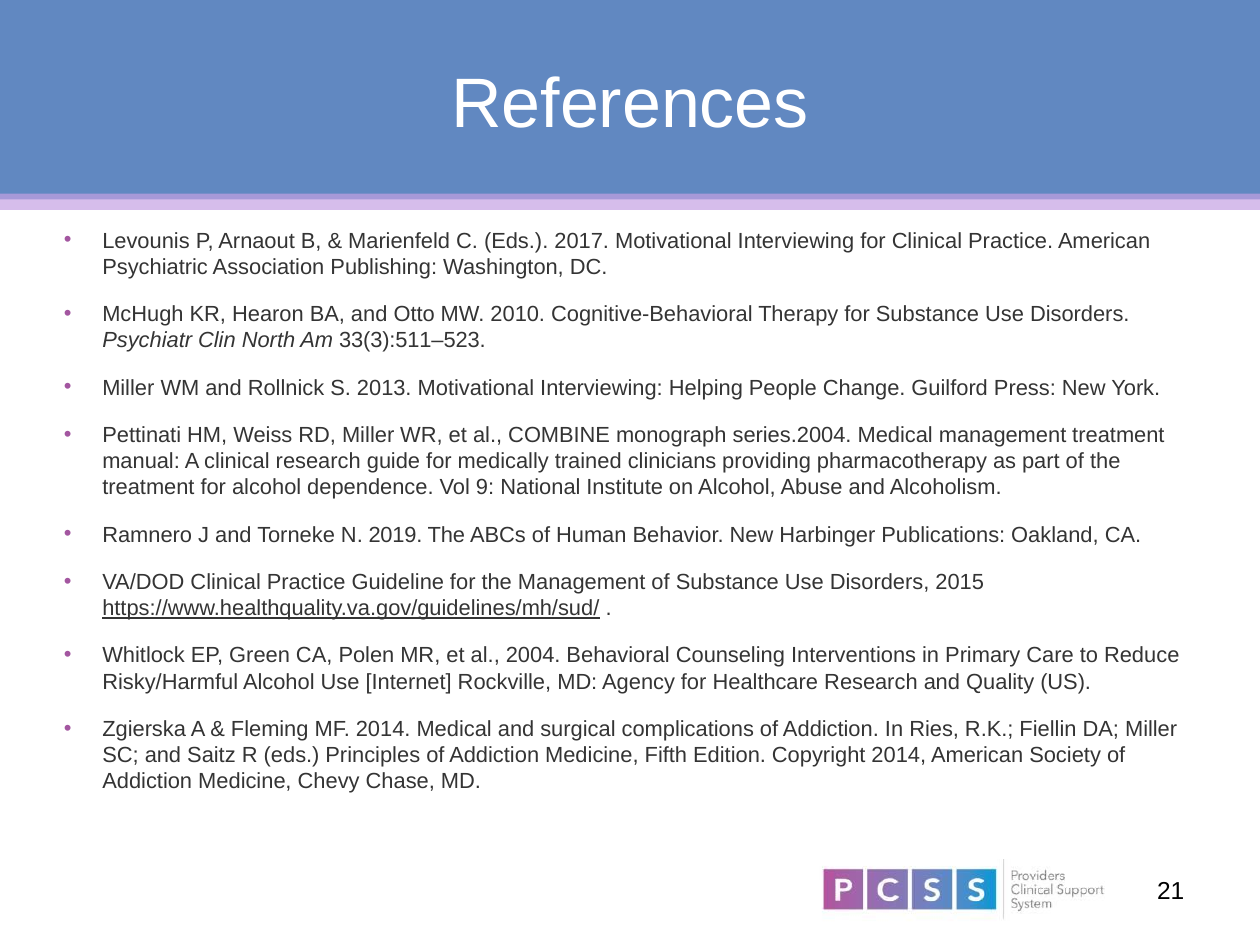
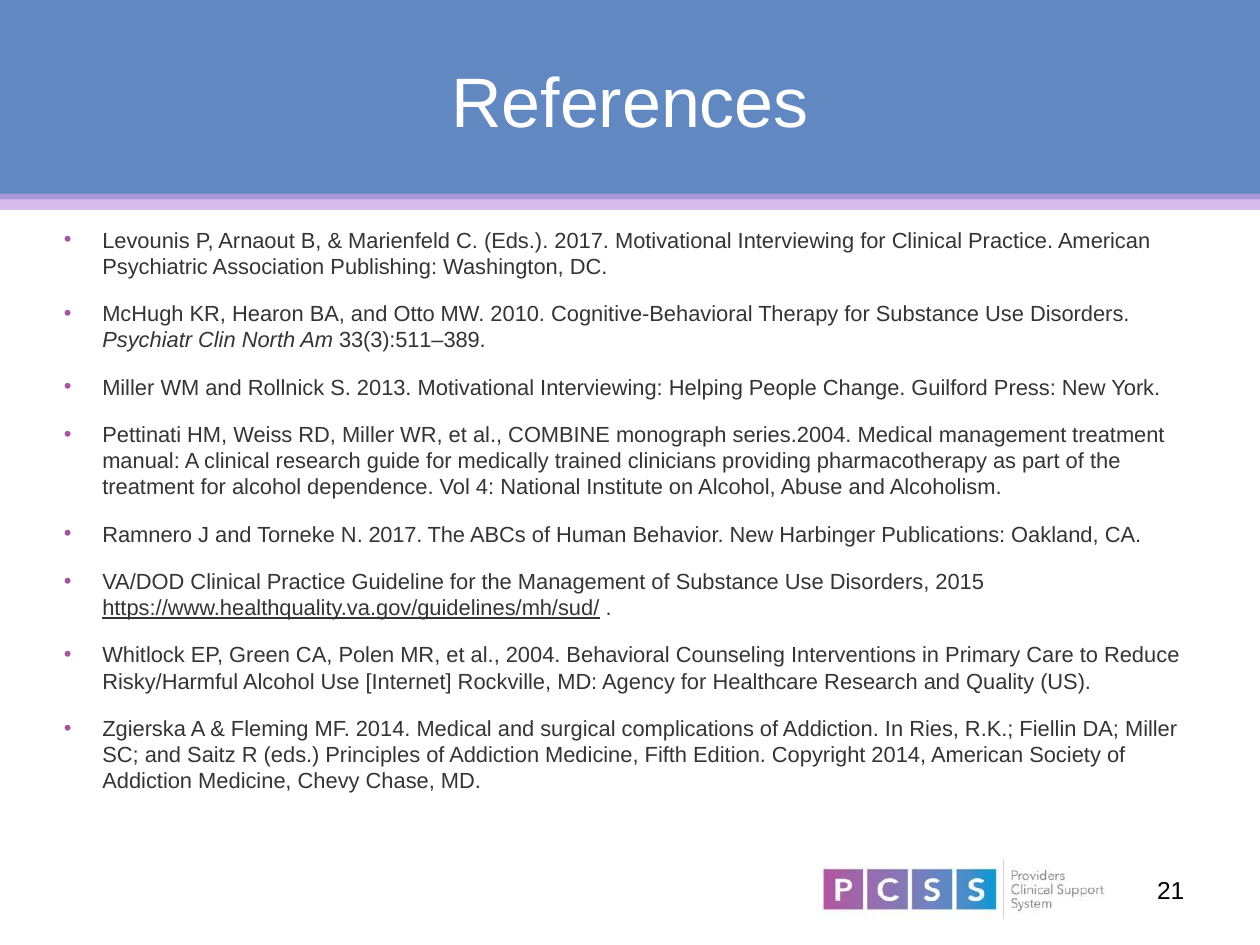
33(3):511–523: 33(3):511–523 -> 33(3):511–389
9: 9 -> 4
N 2019: 2019 -> 2017
